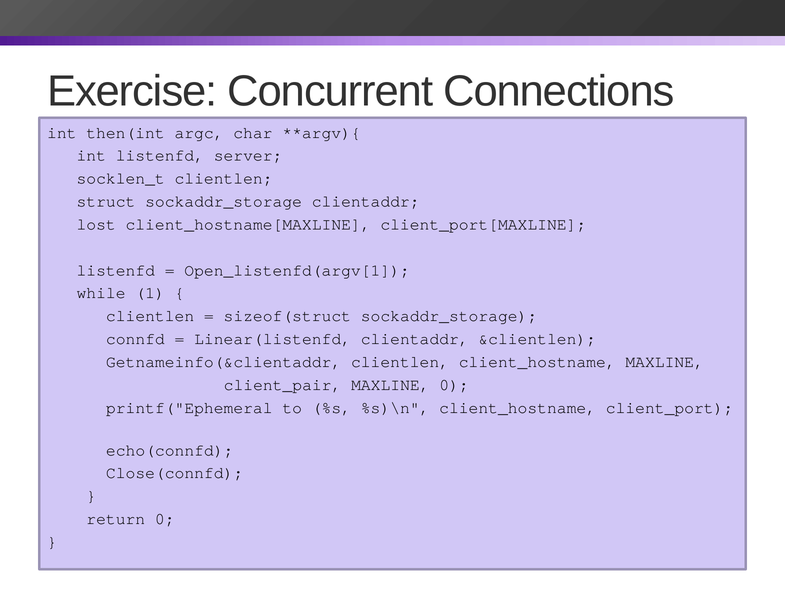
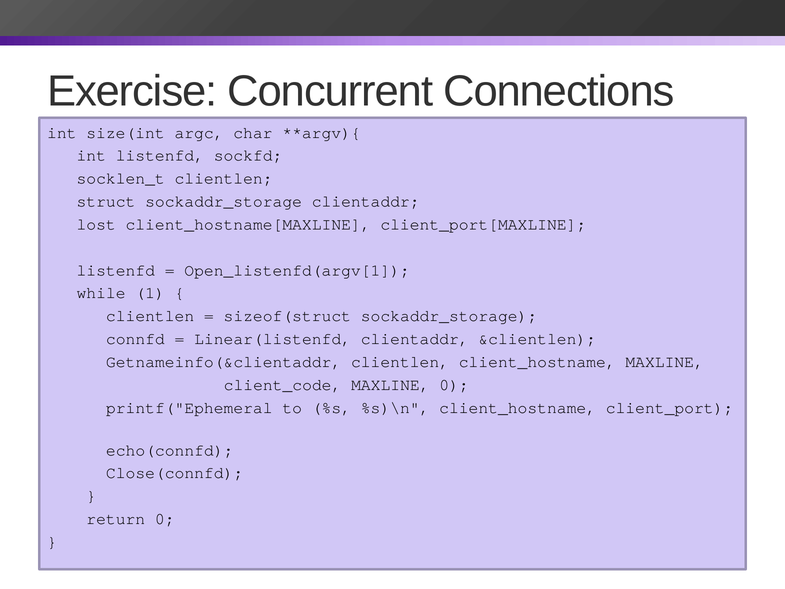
then(int: then(int -> size(int
server: server -> sockfd
client_pair: client_pair -> client_code
